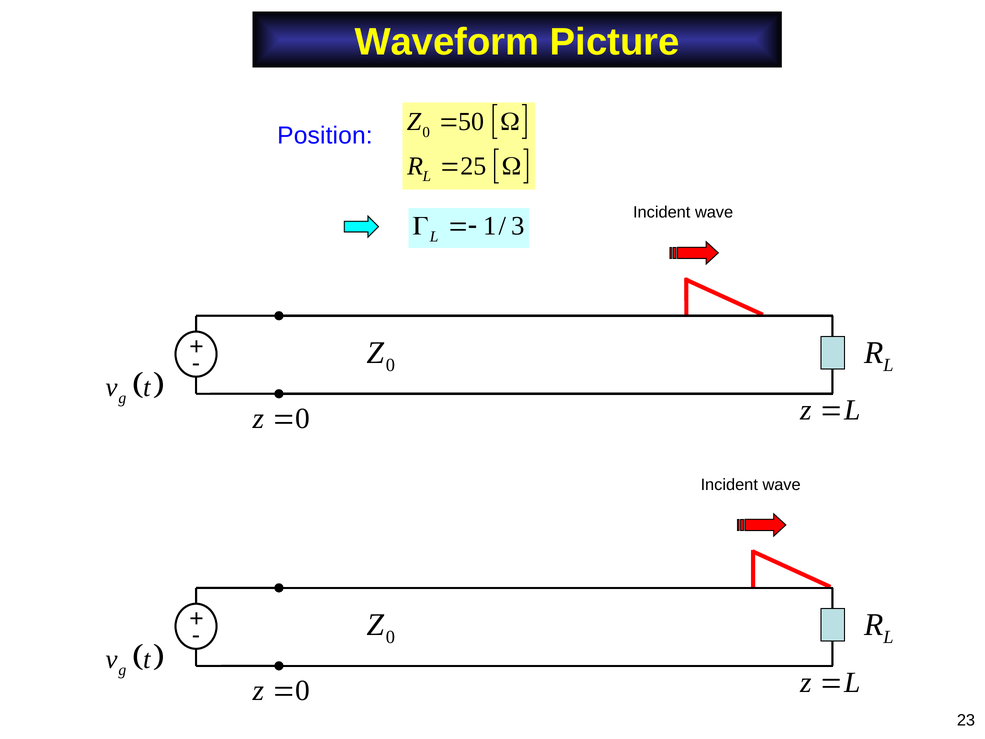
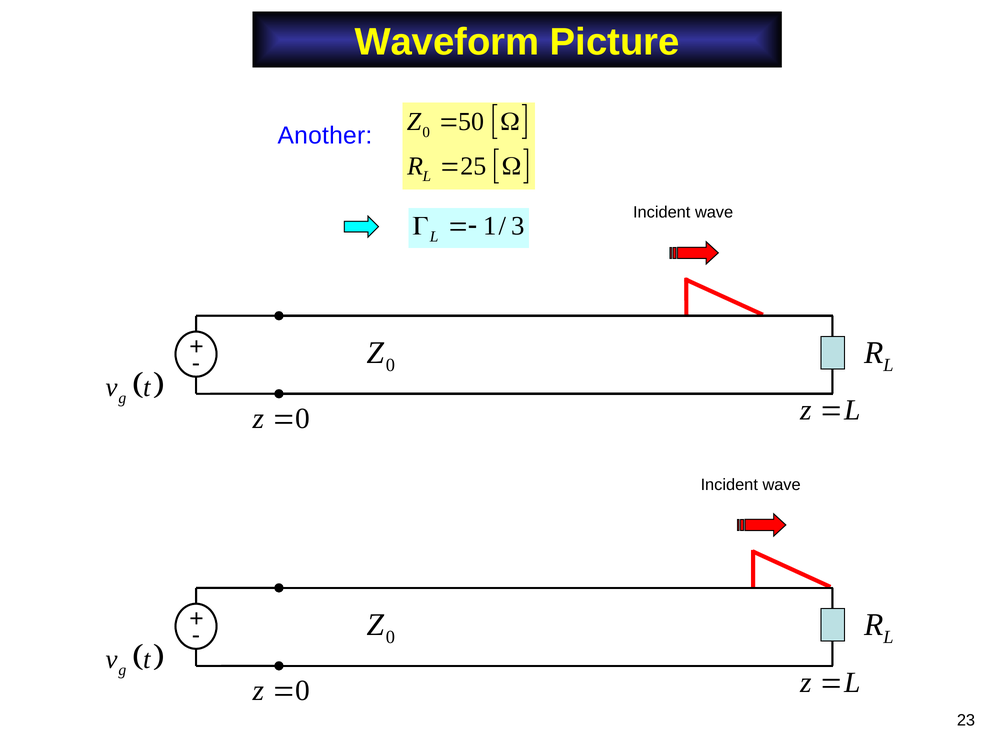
Position: Position -> Another
